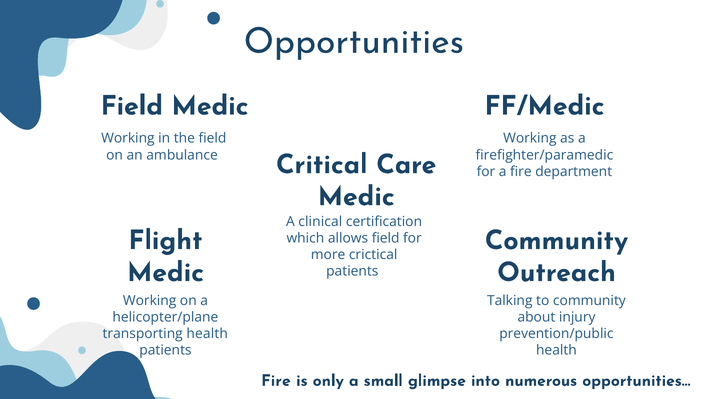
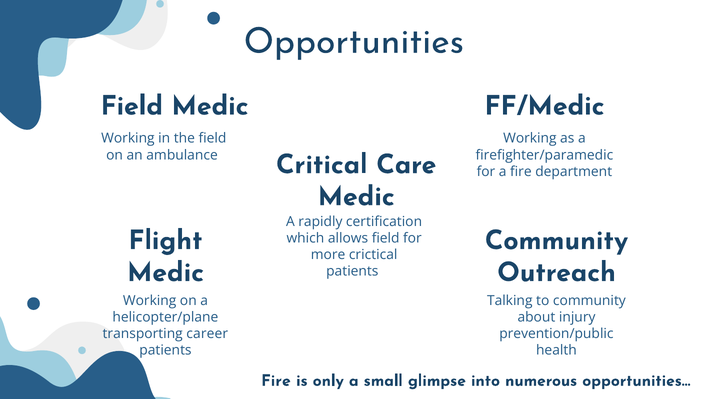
clinical: clinical -> rapidly
transporting health: health -> career
